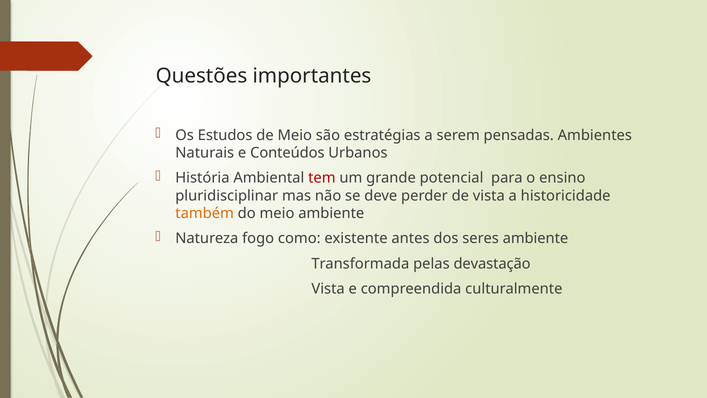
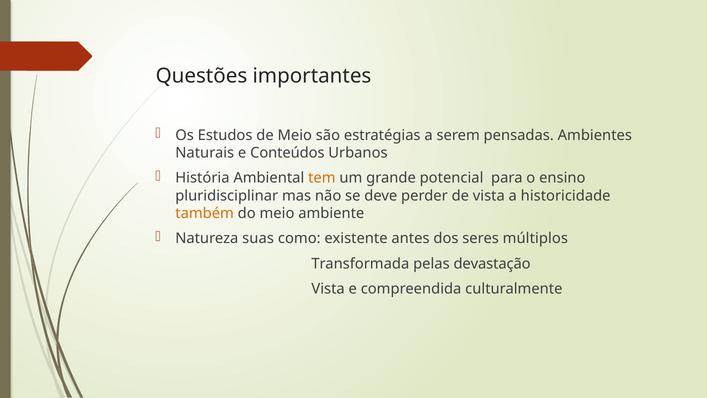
tem colour: red -> orange
fogo: fogo -> suas
seres ambiente: ambiente -> múltiplos
